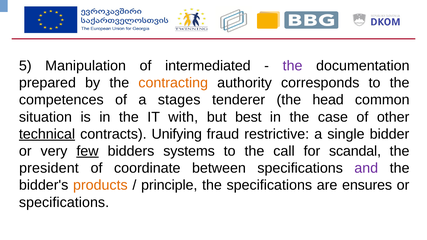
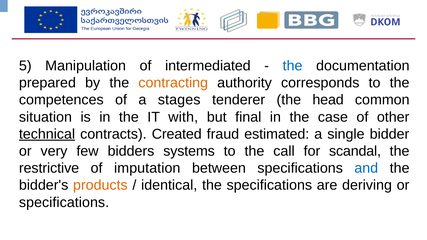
the at (293, 66) colour: purple -> blue
best: best -> final
Unifying: Unifying -> Created
restrictive: restrictive -> estimated
few underline: present -> none
president: president -> restrictive
coordinate: coordinate -> imputation
and colour: purple -> blue
principle: principle -> identical
ensures: ensures -> deriving
